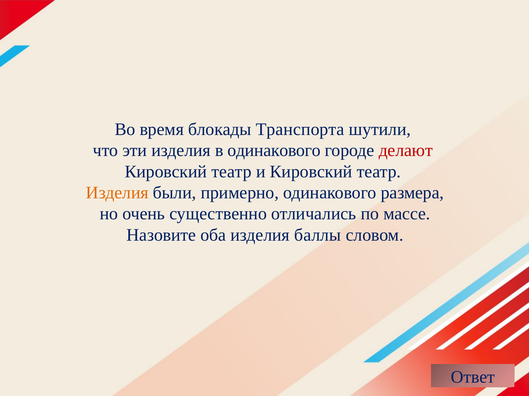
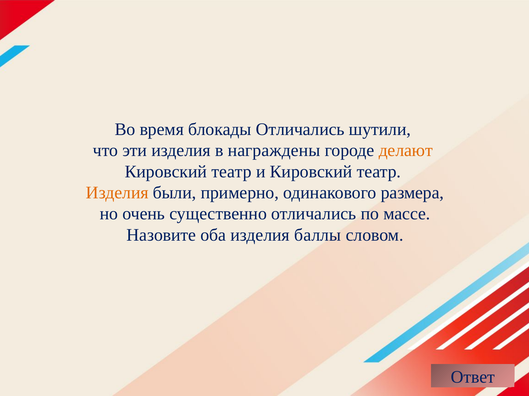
блокады Транспорта: Транспорта -> Отличались
в одинакового: одинакового -> награждены
делают colour: red -> orange
